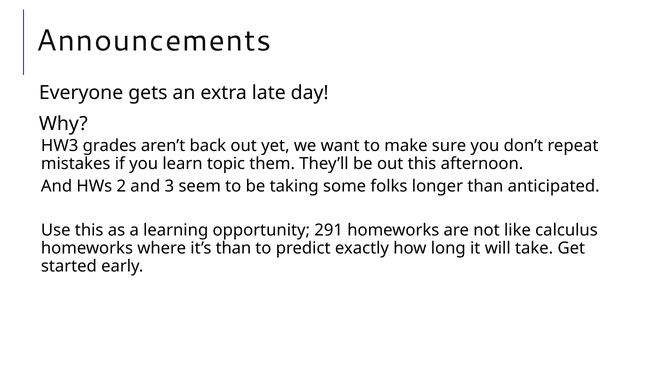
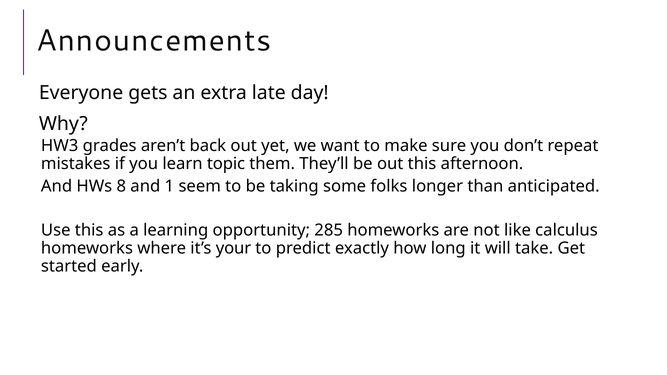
2: 2 -> 8
3: 3 -> 1
291: 291 -> 285
it’s than: than -> your
